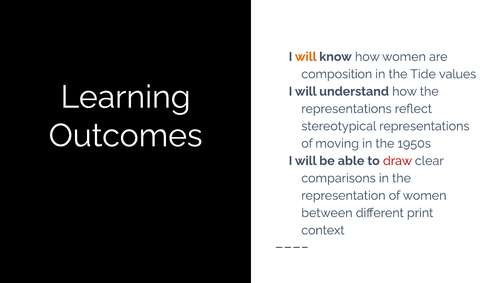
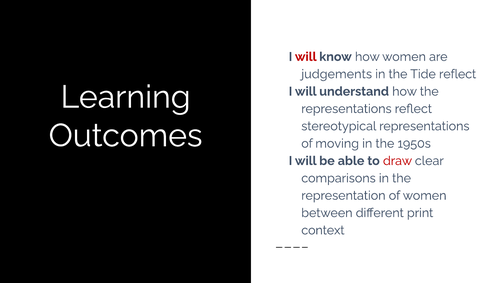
will at (306, 57) colour: orange -> red
composition: composition -> judgements
Tide values: values -> reflect
